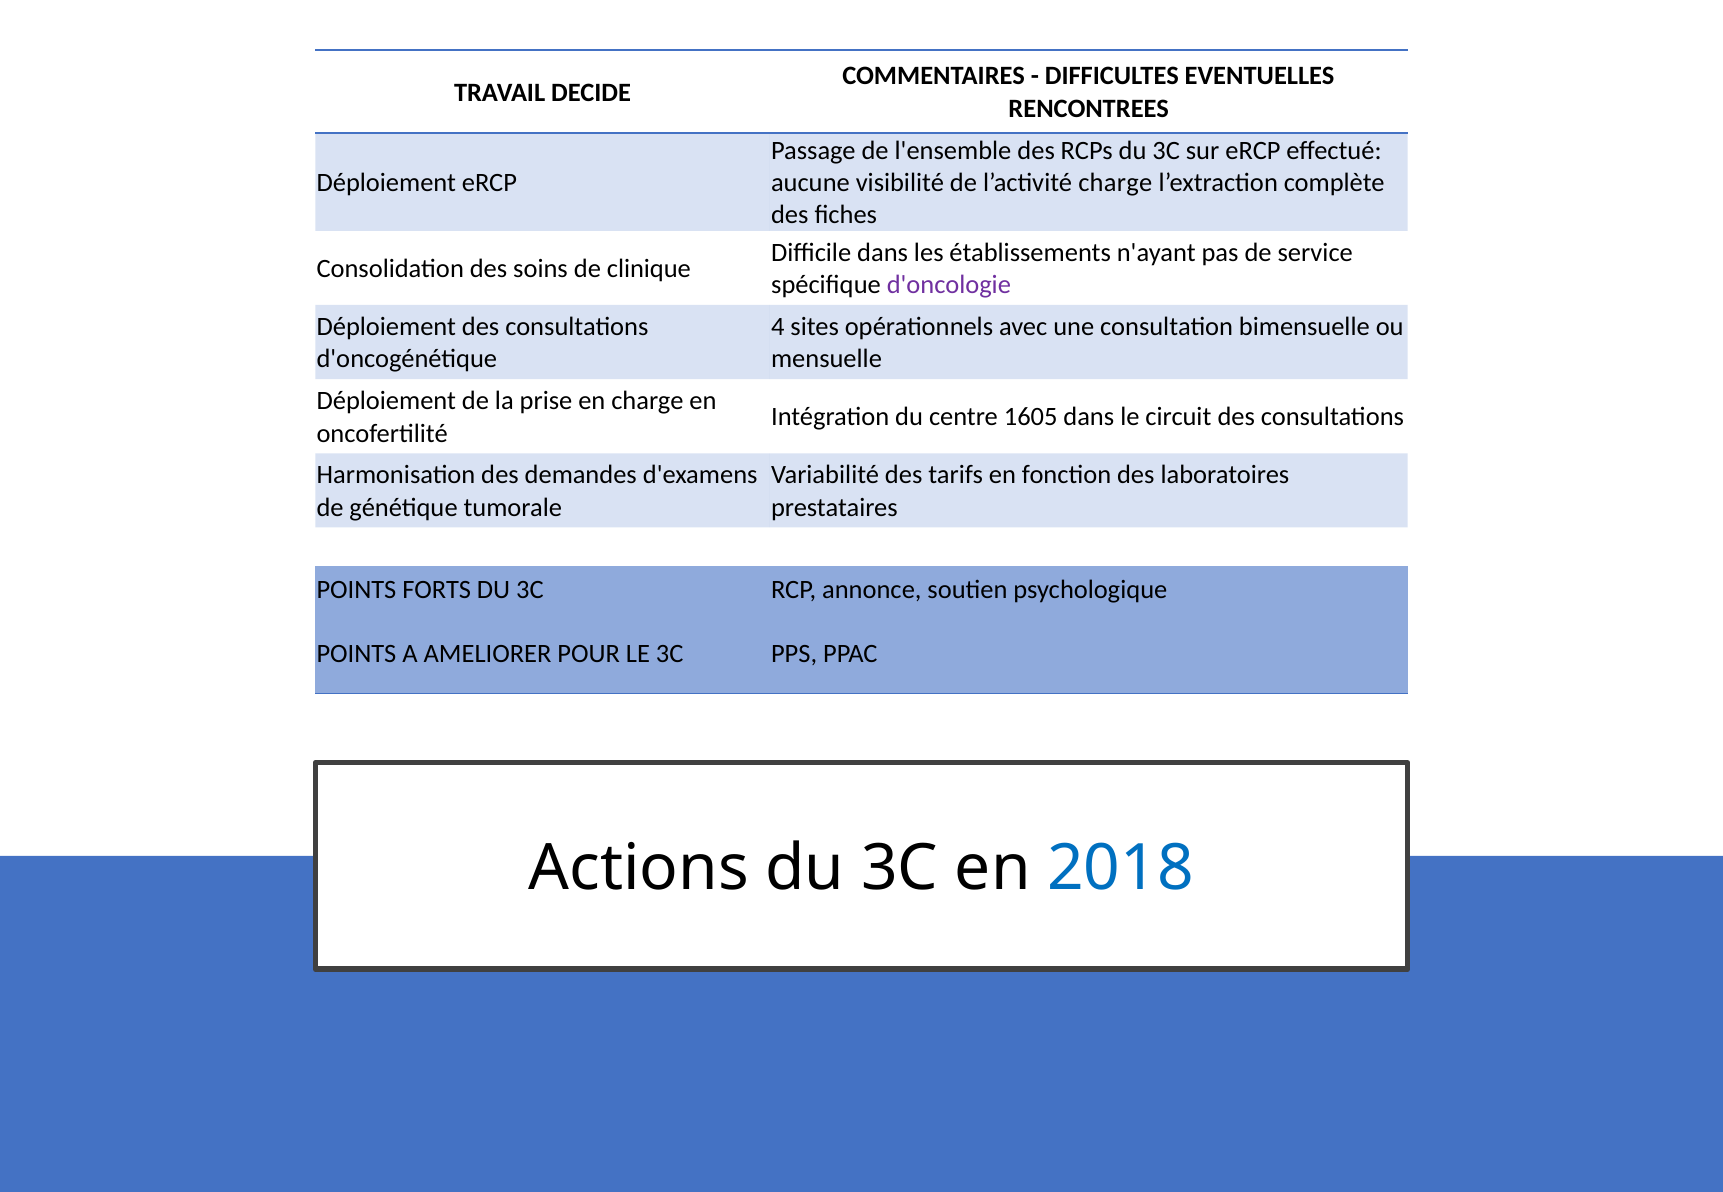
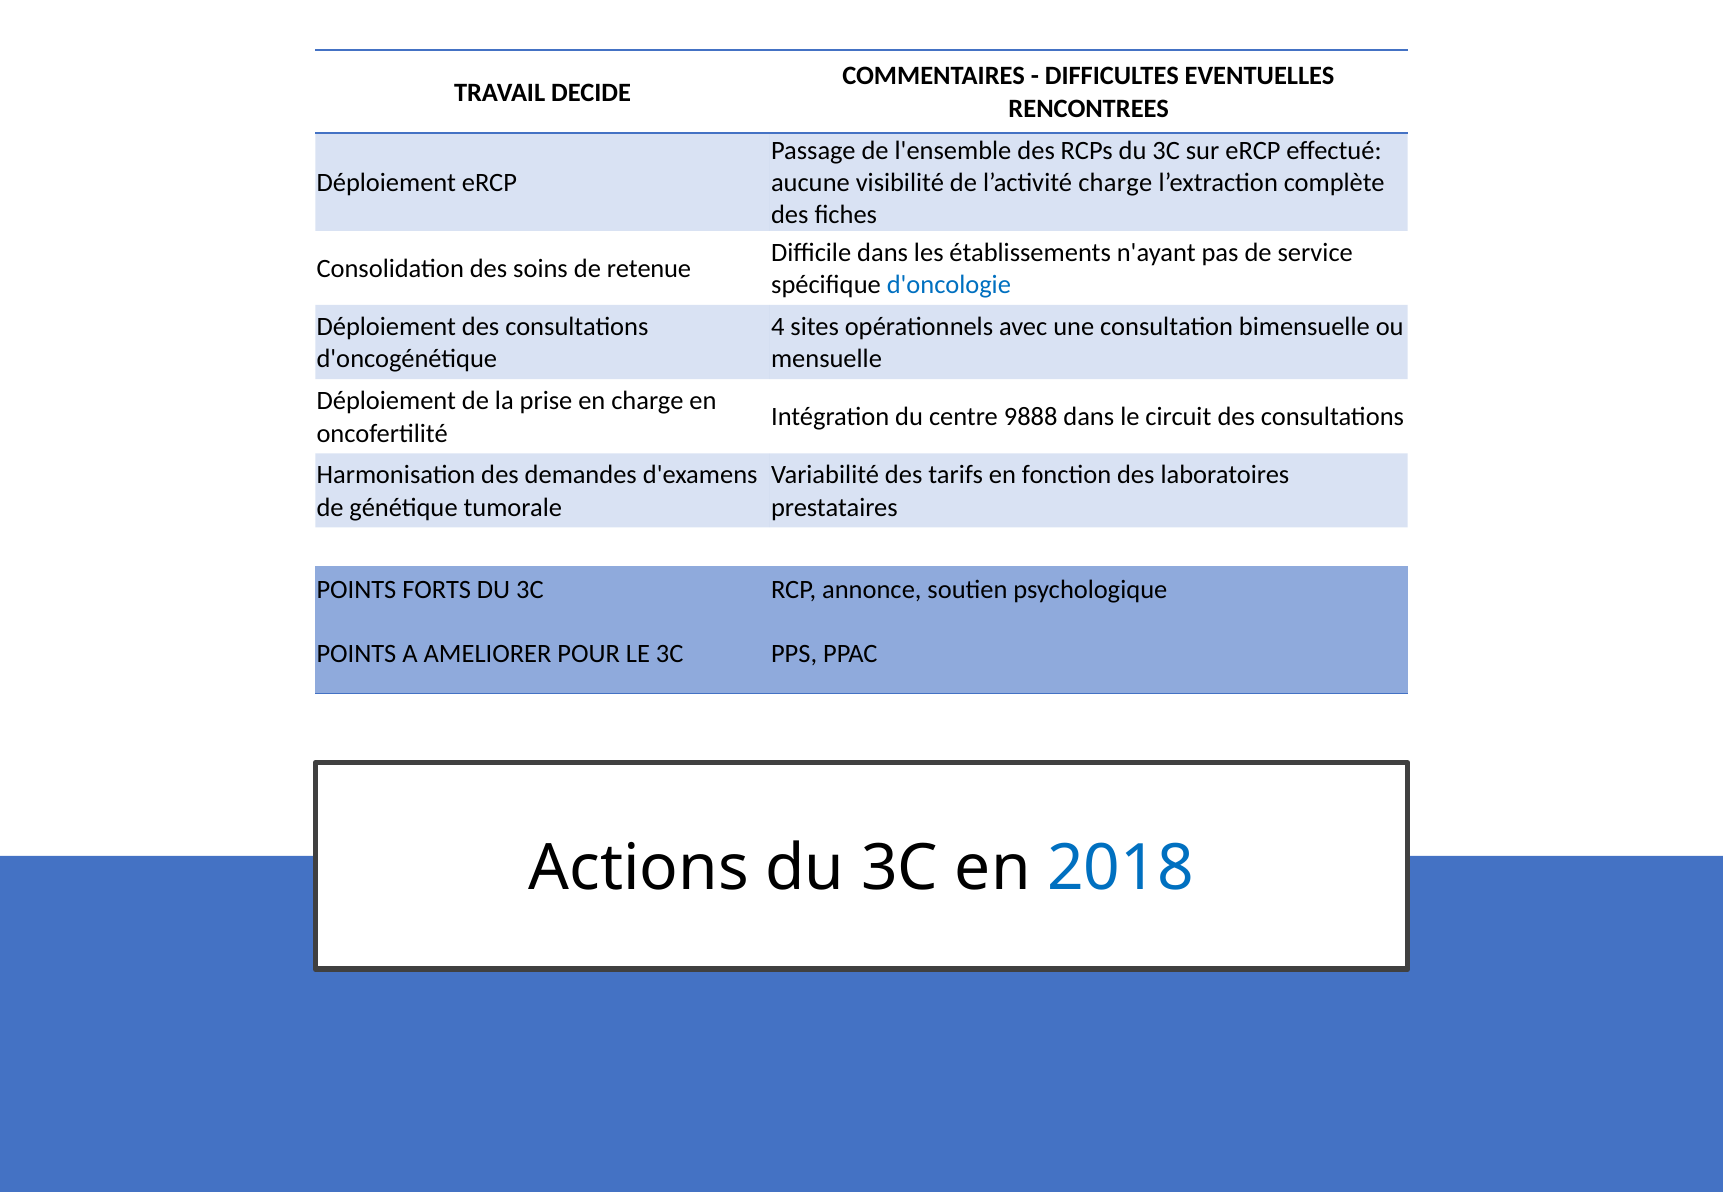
clinique: clinique -> retenue
d'oncologie colour: purple -> blue
1605: 1605 -> 9888
